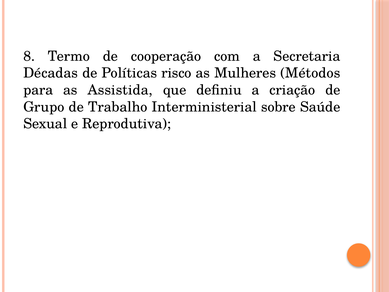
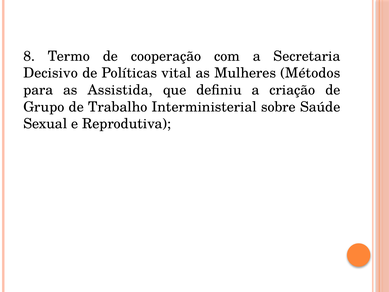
Décadas: Décadas -> Decisivo
risco: risco -> vital
